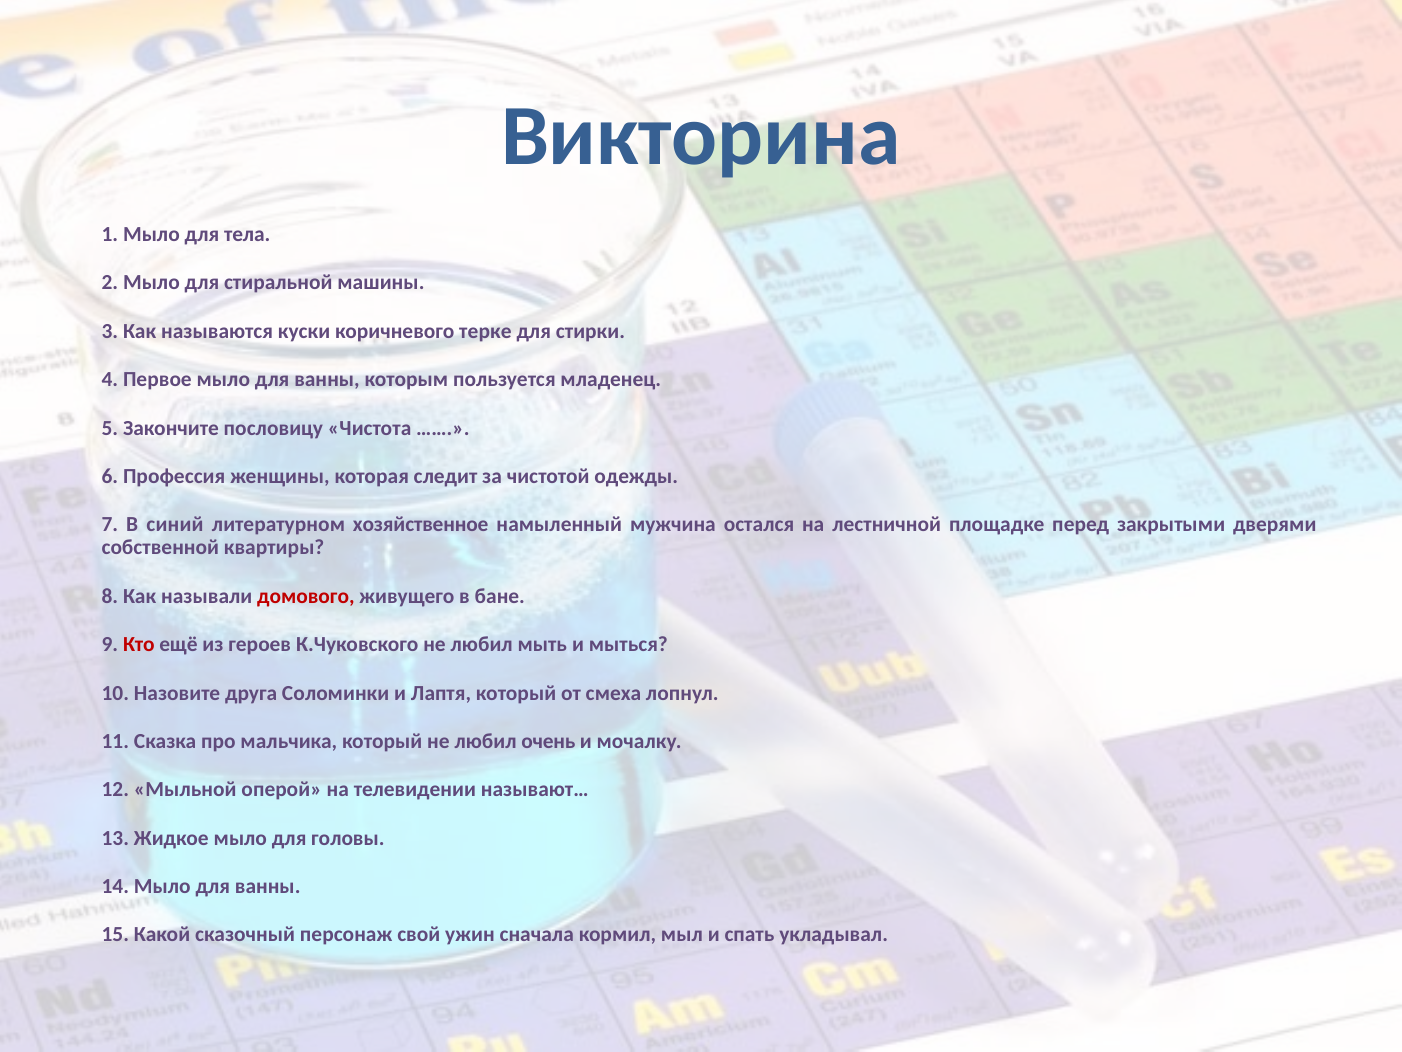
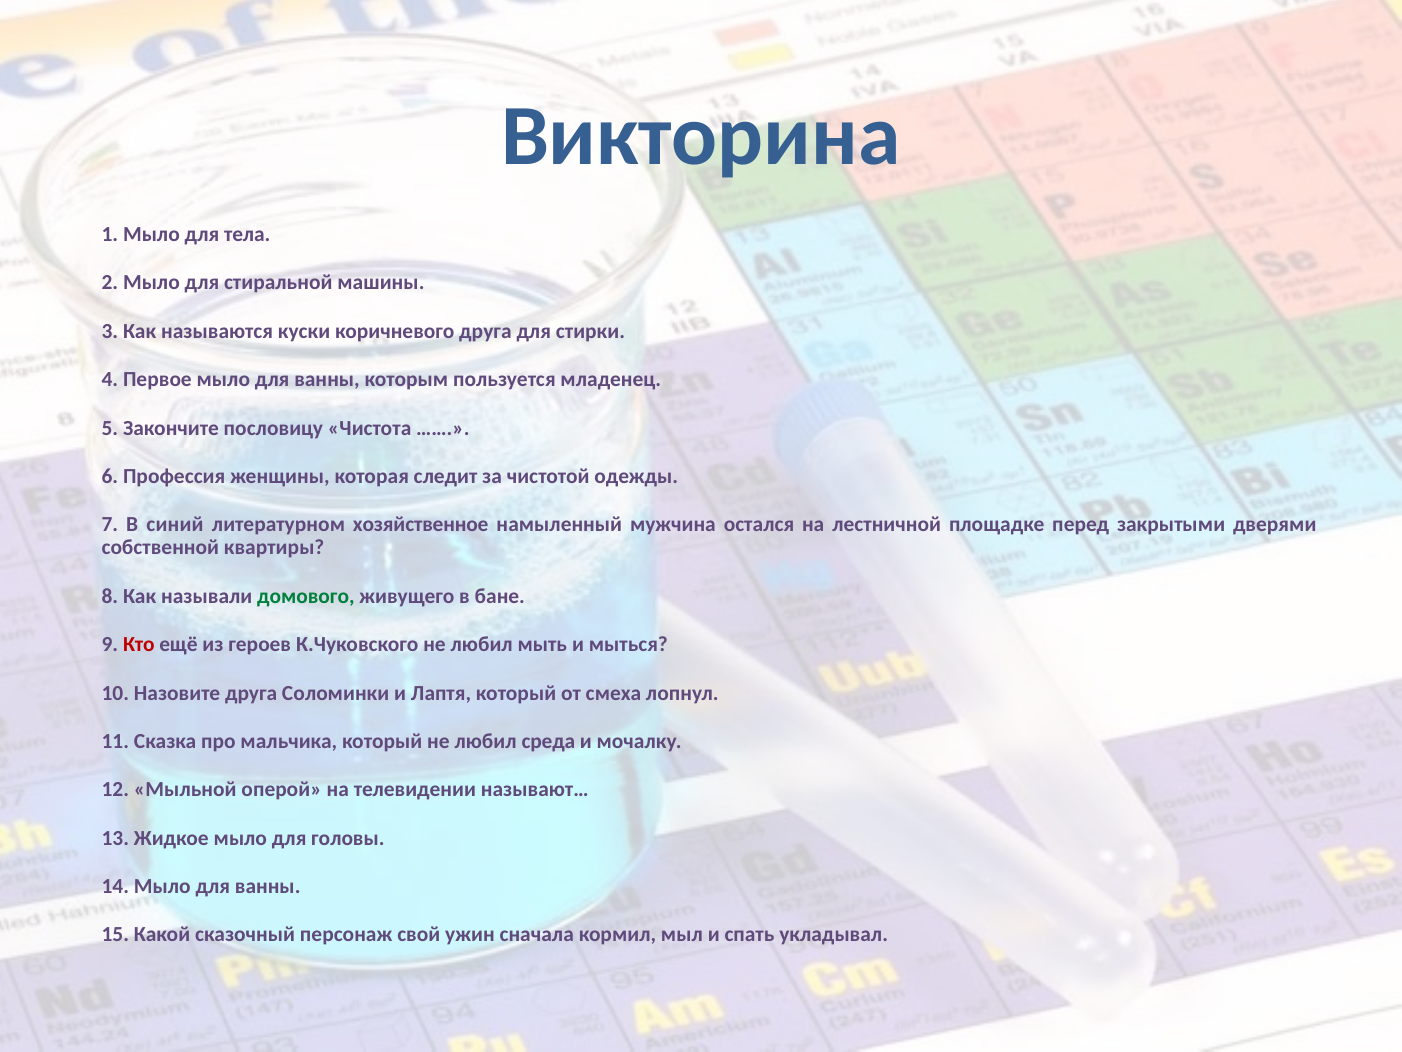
коричневого терке: терке -> друга
домового colour: red -> green
очень: очень -> среда
